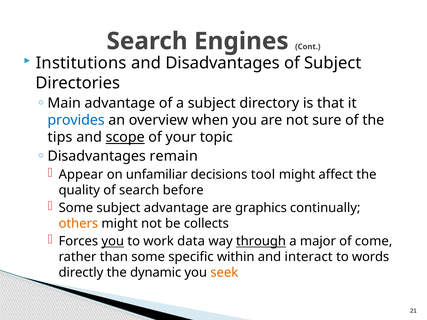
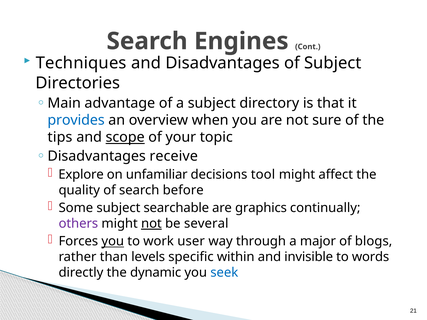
Institutions: Institutions -> Techniques
remain: remain -> receive
Appear: Appear -> Explore
subject advantage: advantage -> searchable
others colour: orange -> purple
not at (151, 224) underline: none -> present
collects: collects -> several
data: data -> user
through underline: present -> none
come: come -> blogs
than some: some -> levels
interact: interact -> invisible
seek colour: orange -> blue
